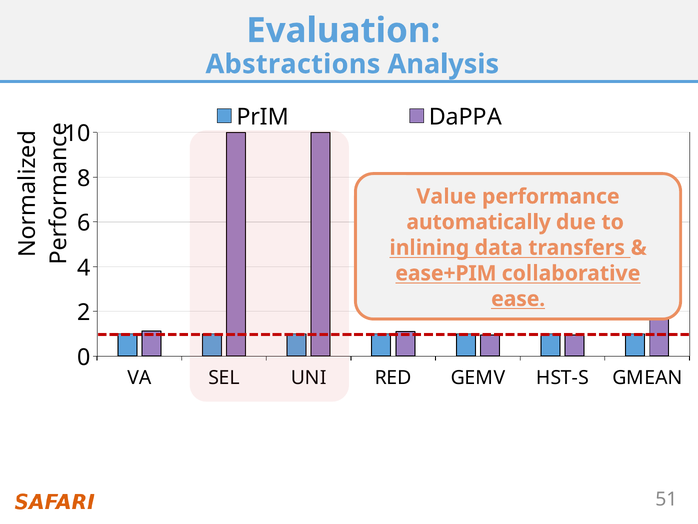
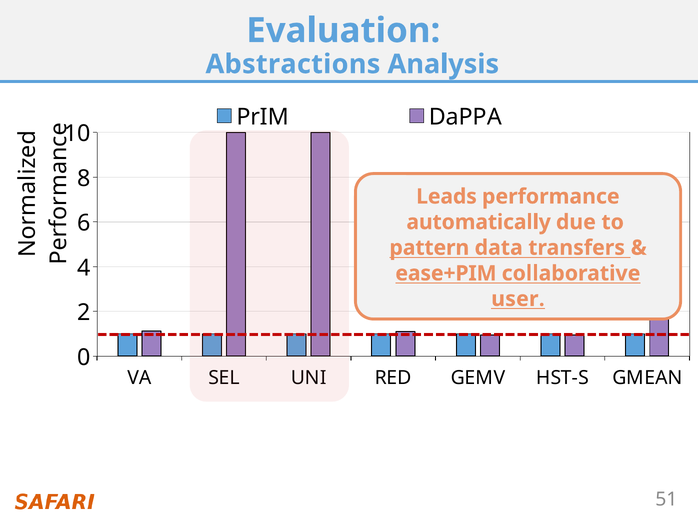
Value: Value -> Leads
inlining: inlining -> pattern
ease: ease -> user
